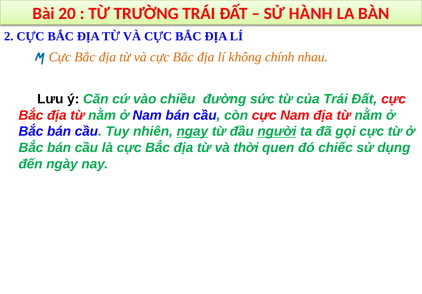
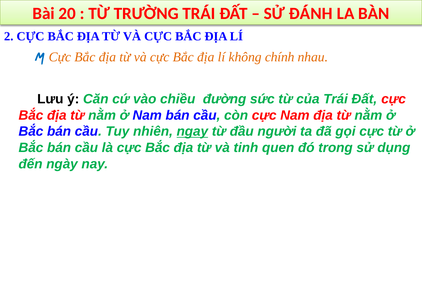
HÀNH: HÀNH -> ĐÁNH
người underline: present -> none
thời: thời -> tinh
chiếc: chiếc -> trong
